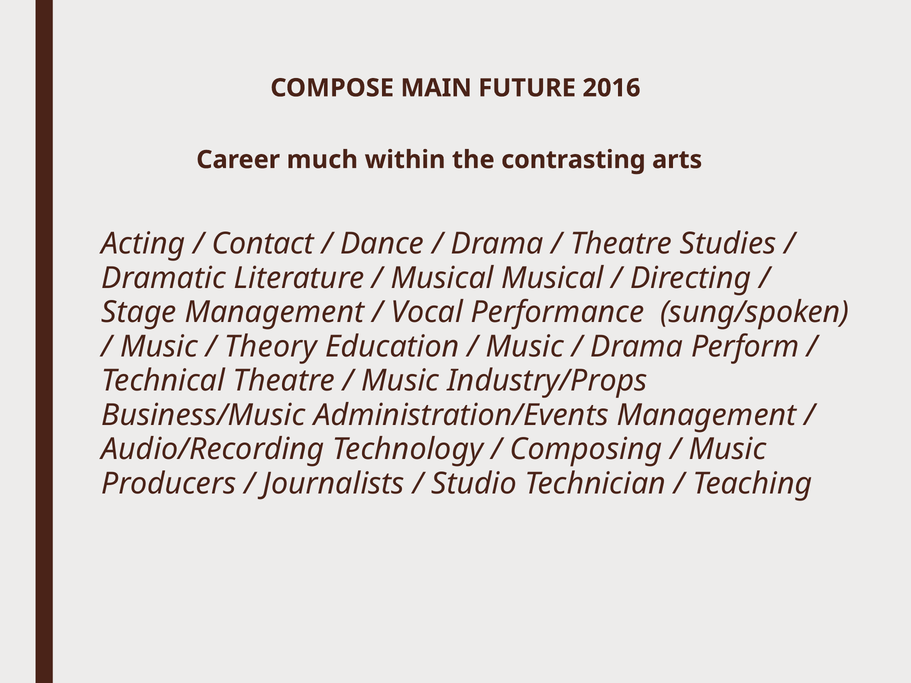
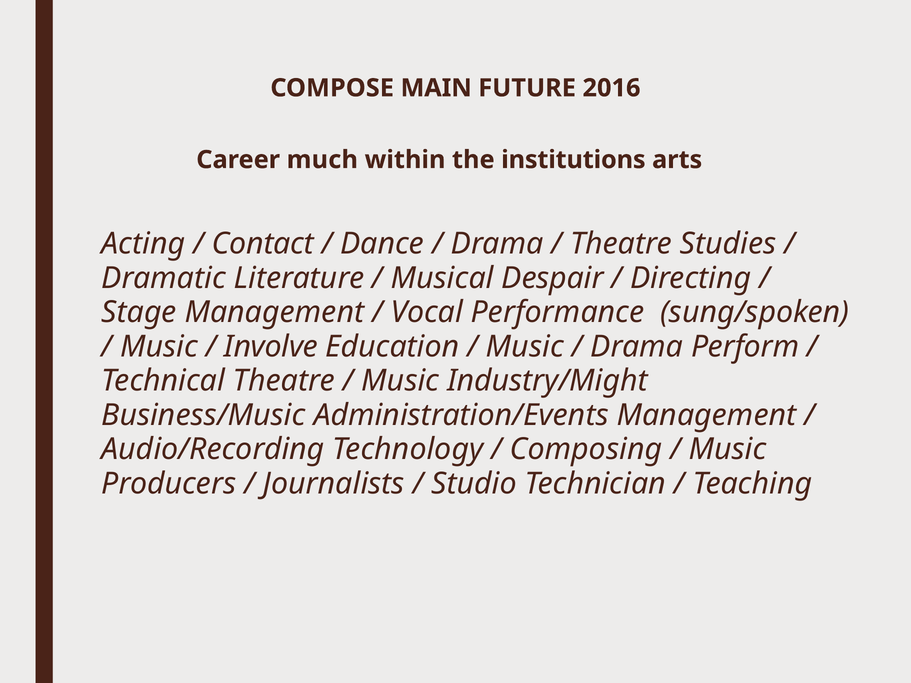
contrasting: contrasting -> institutions
Musical Musical: Musical -> Despair
Theory: Theory -> Involve
Industry/Props: Industry/Props -> Industry/Might
